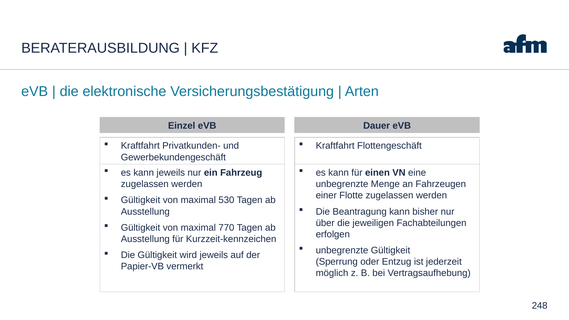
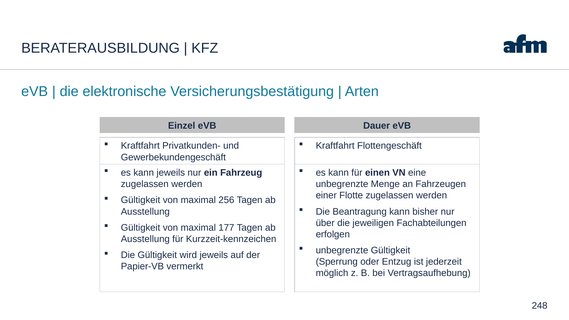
530: 530 -> 256
770: 770 -> 177
